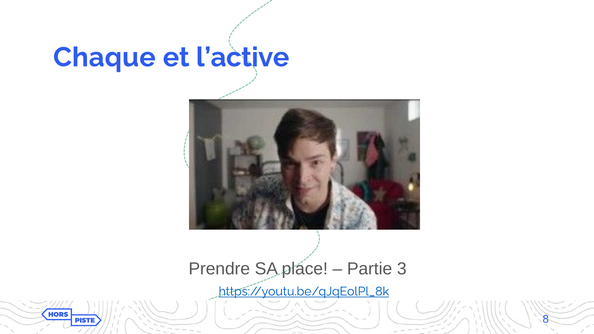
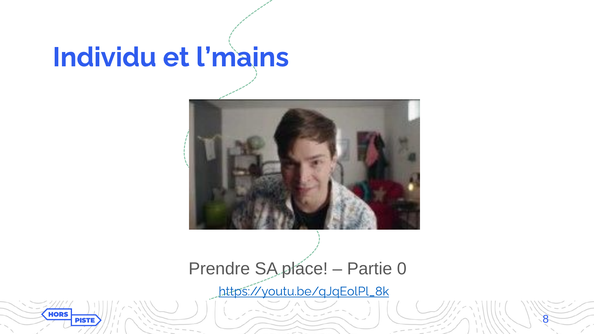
Chaque: Chaque -> Individu
l’active: l’active -> l’mains
3: 3 -> 0
